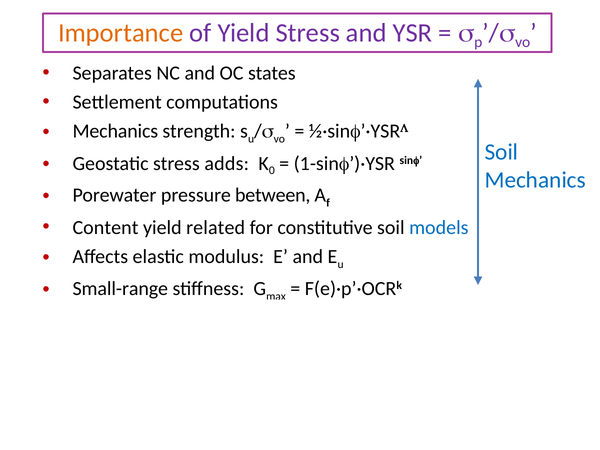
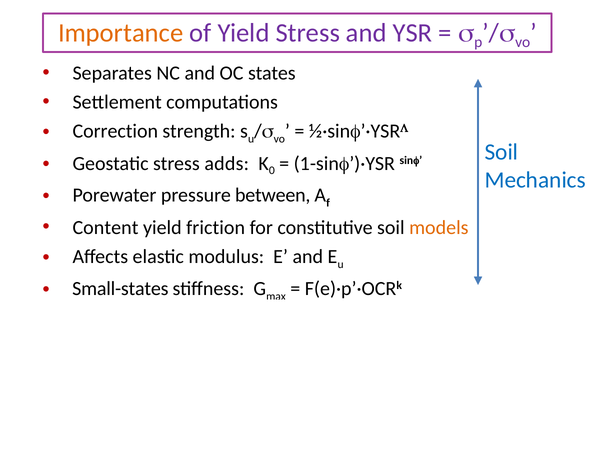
Mechanics at (115, 131): Mechanics -> Correction
related: related -> friction
models colour: blue -> orange
Small-range: Small-range -> Small-states
